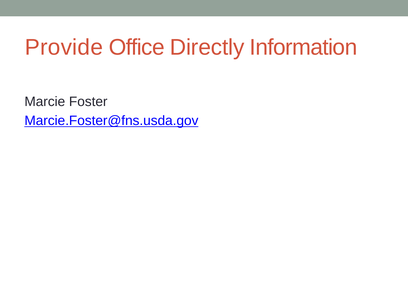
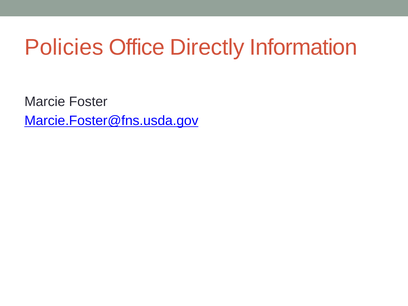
Provide: Provide -> Policies
